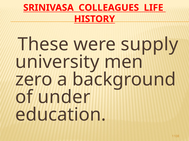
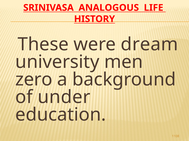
COLLEAGUES: COLLEAGUES -> ANALOGOUS
supply: supply -> dream
